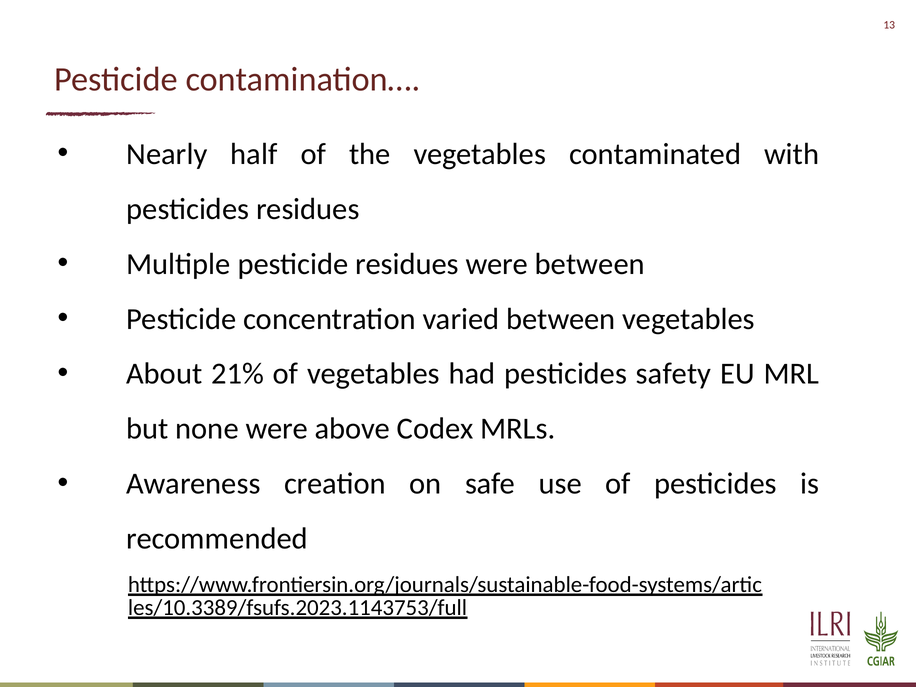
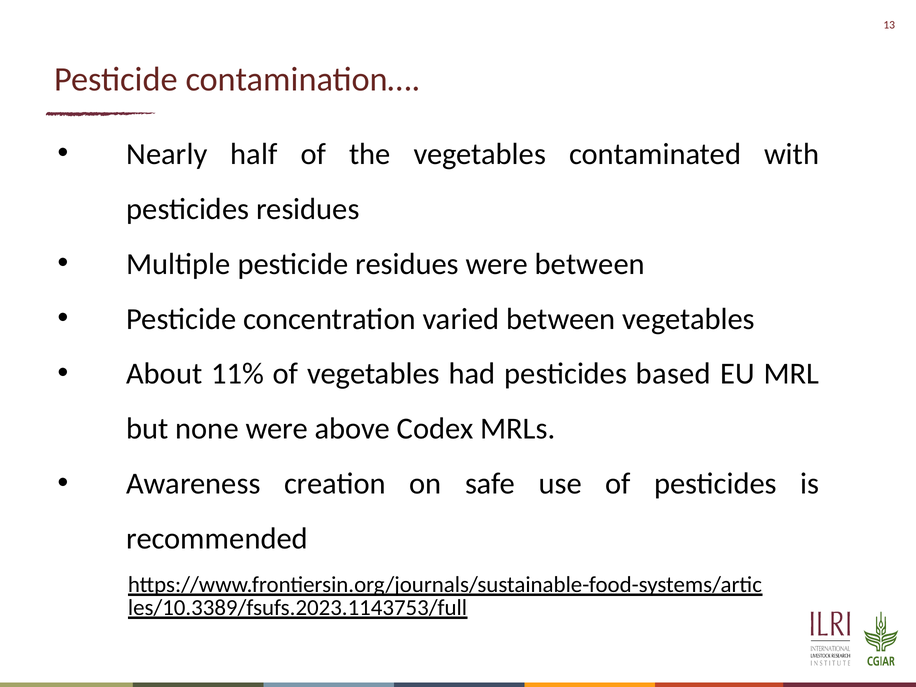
21%: 21% -> 11%
safety: safety -> based
